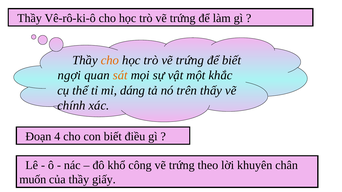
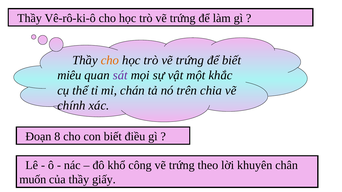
ngợi: ngợi -> miêu
sát colour: orange -> purple
dáng: dáng -> chán
thấy: thấy -> chia
4: 4 -> 8
